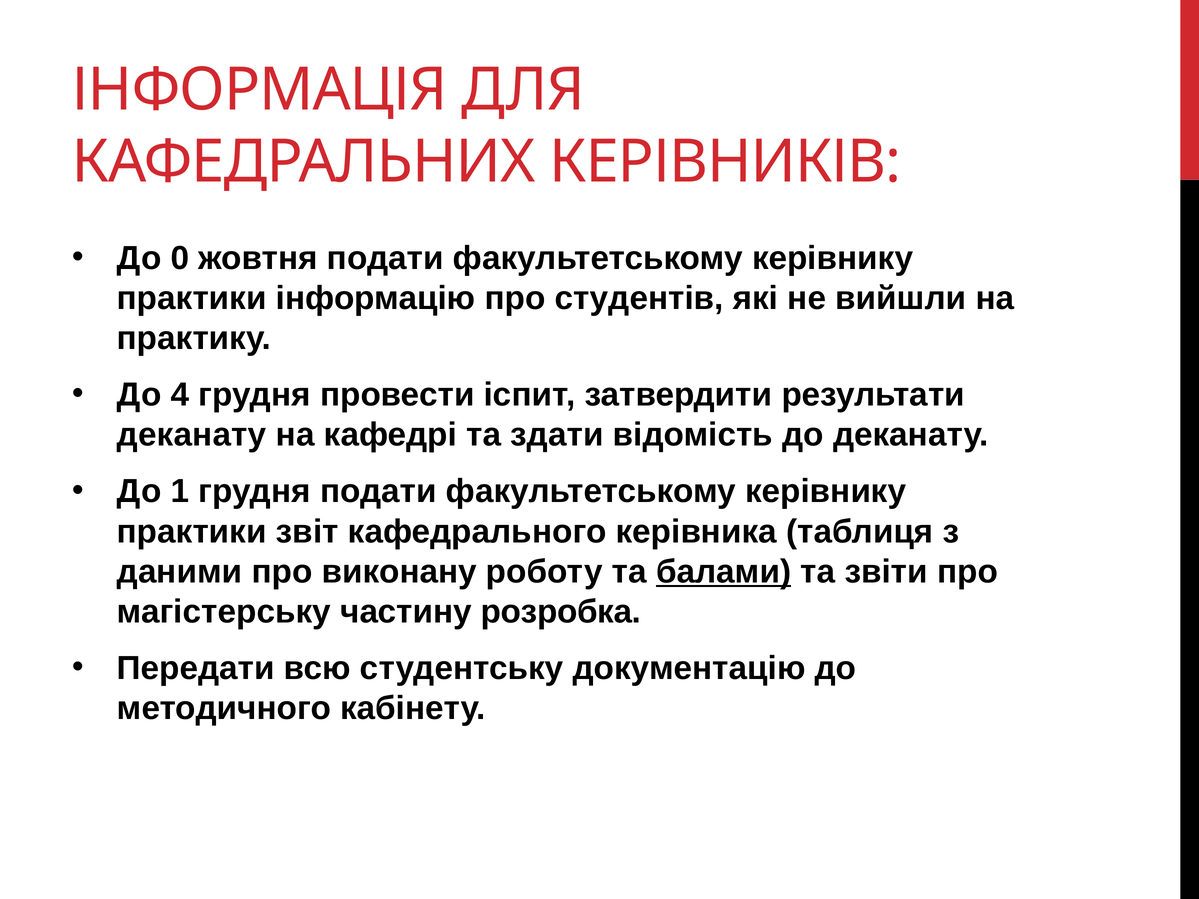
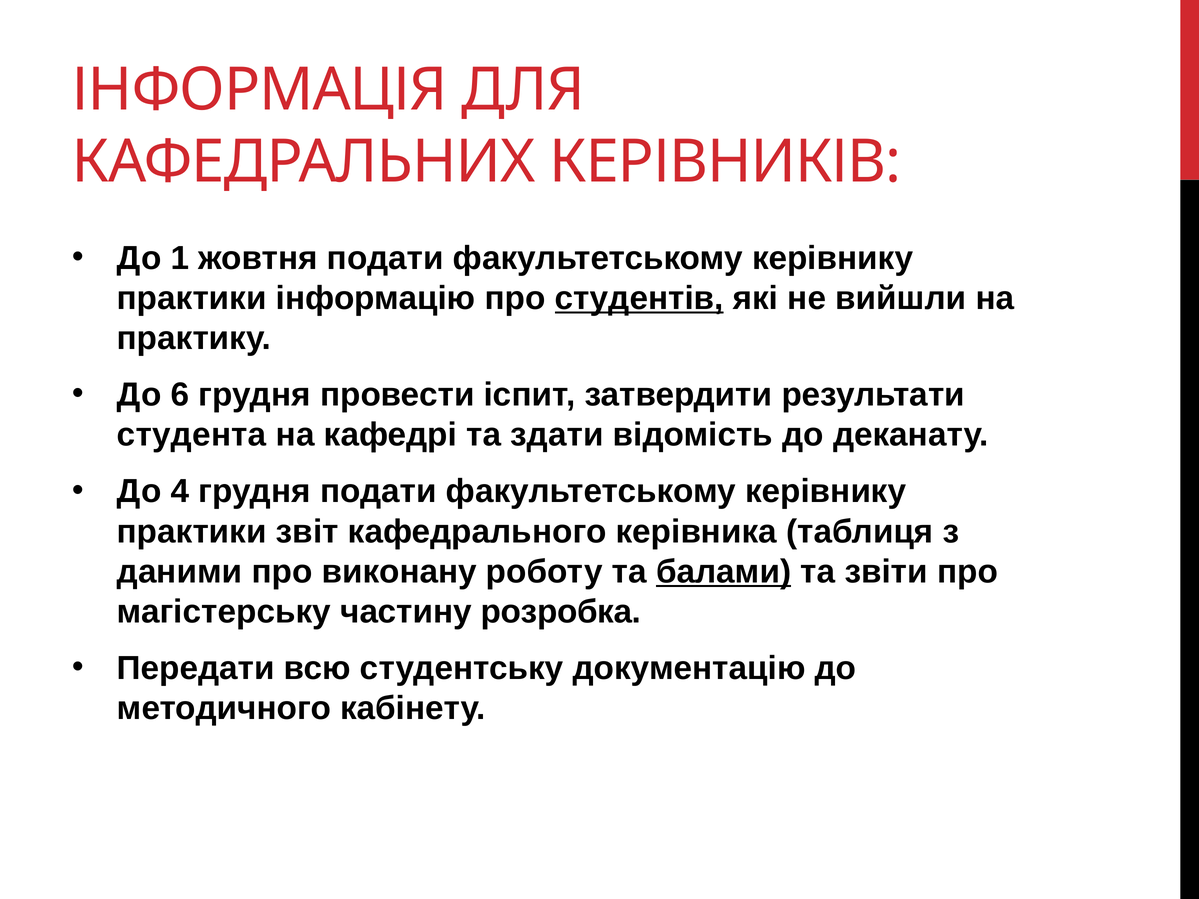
0: 0 -> 1
студентів underline: none -> present
4: 4 -> 6
деканату at (192, 435): деканату -> студента
1: 1 -> 4
